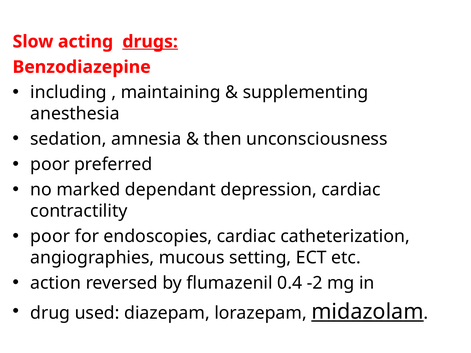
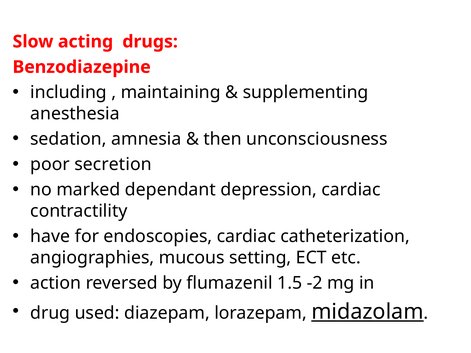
drugs underline: present -> none
preferred: preferred -> secretion
poor at (50, 237): poor -> have
0.4: 0.4 -> 1.5
